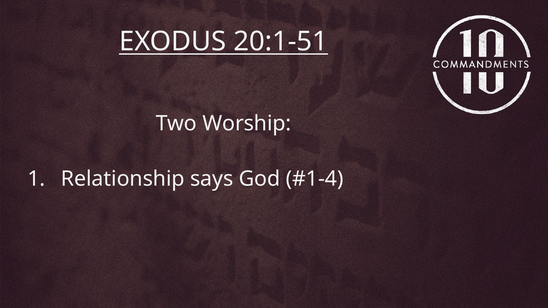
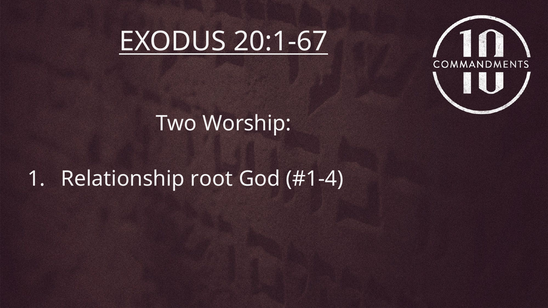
20:1-51: 20:1-51 -> 20:1-67
says: says -> root
